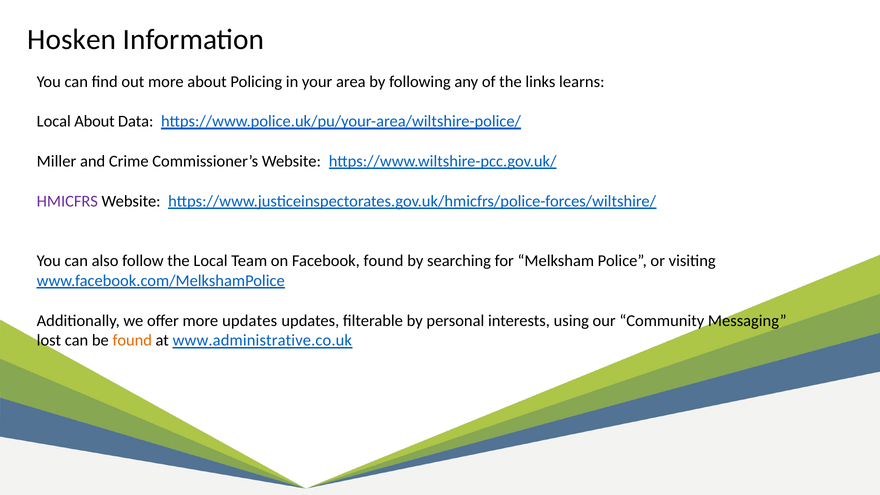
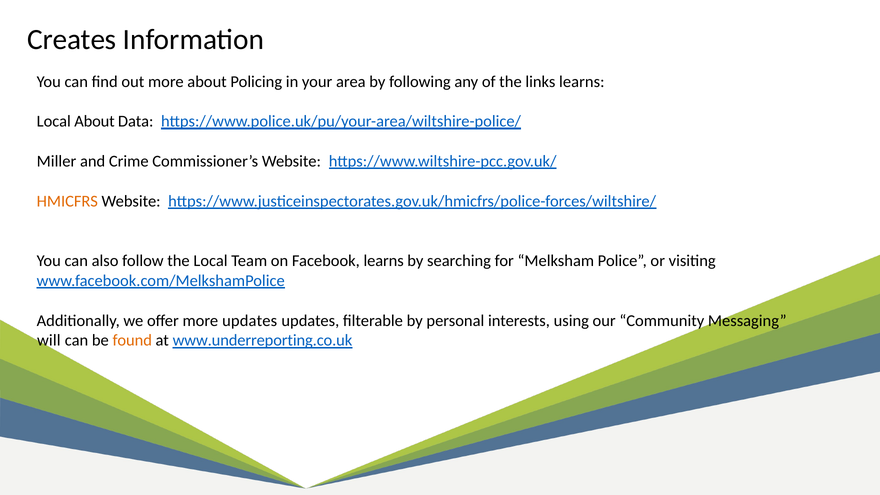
Hosken: Hosken -> Creates
HMICFRS colour: purple -> orange
Facebook found: found -> learns
lost: lost -> will
www.administrative.co.uk: www.administrative.co.uk -> www.underreporting.co.uk
